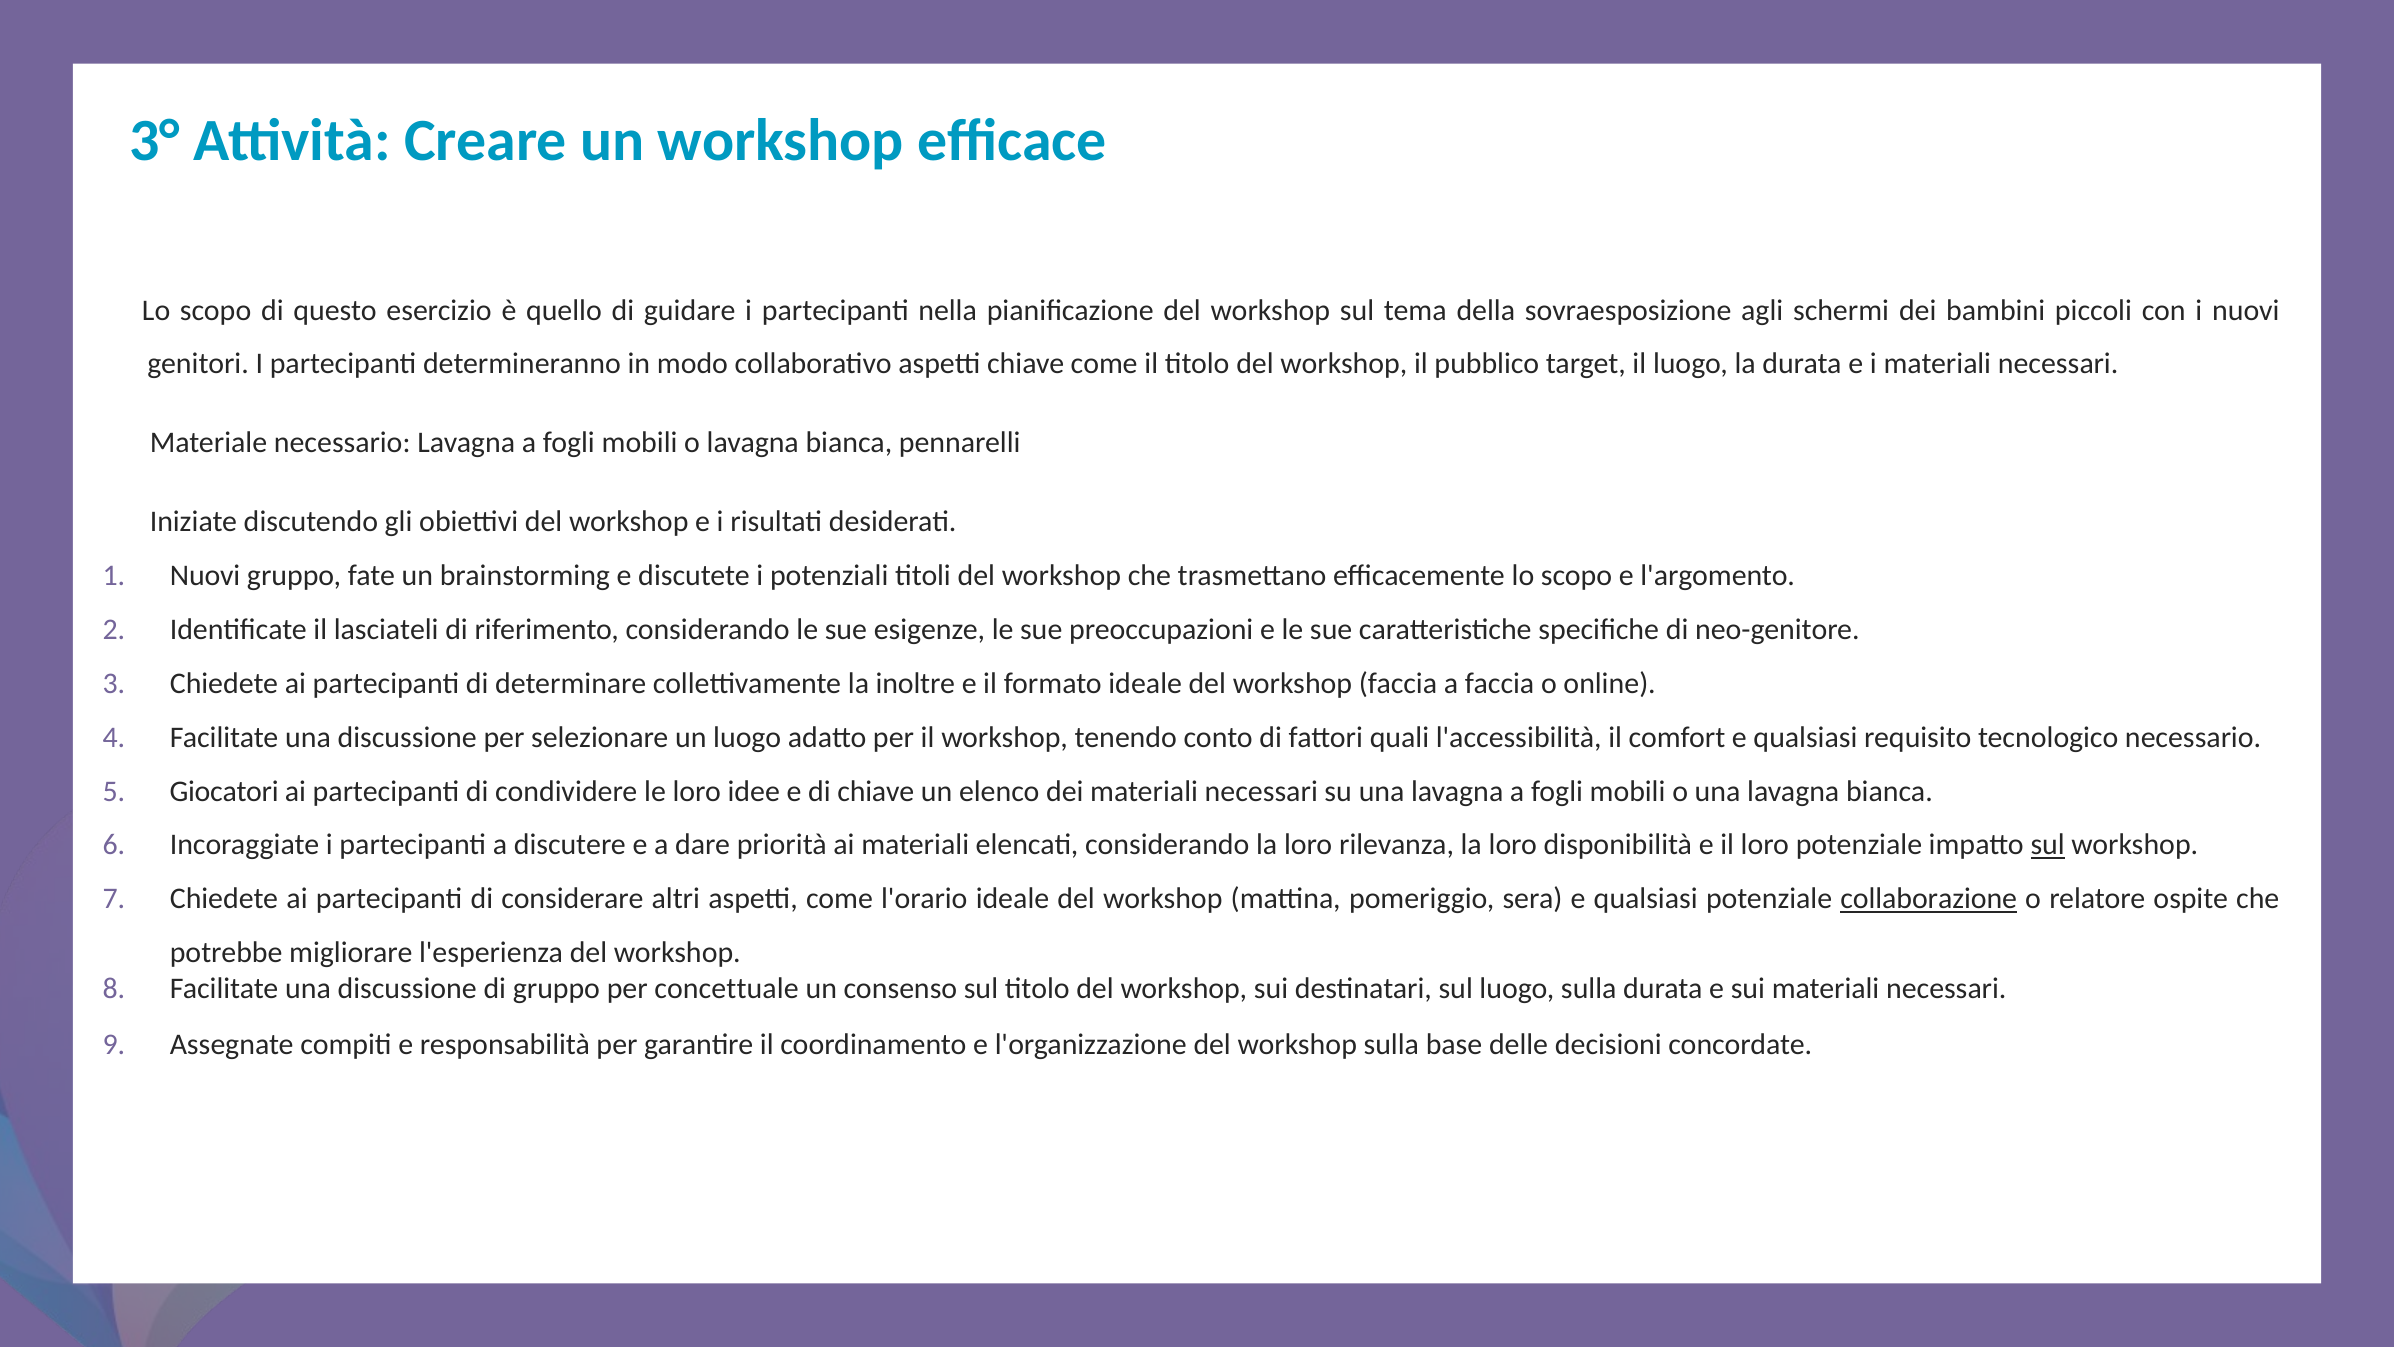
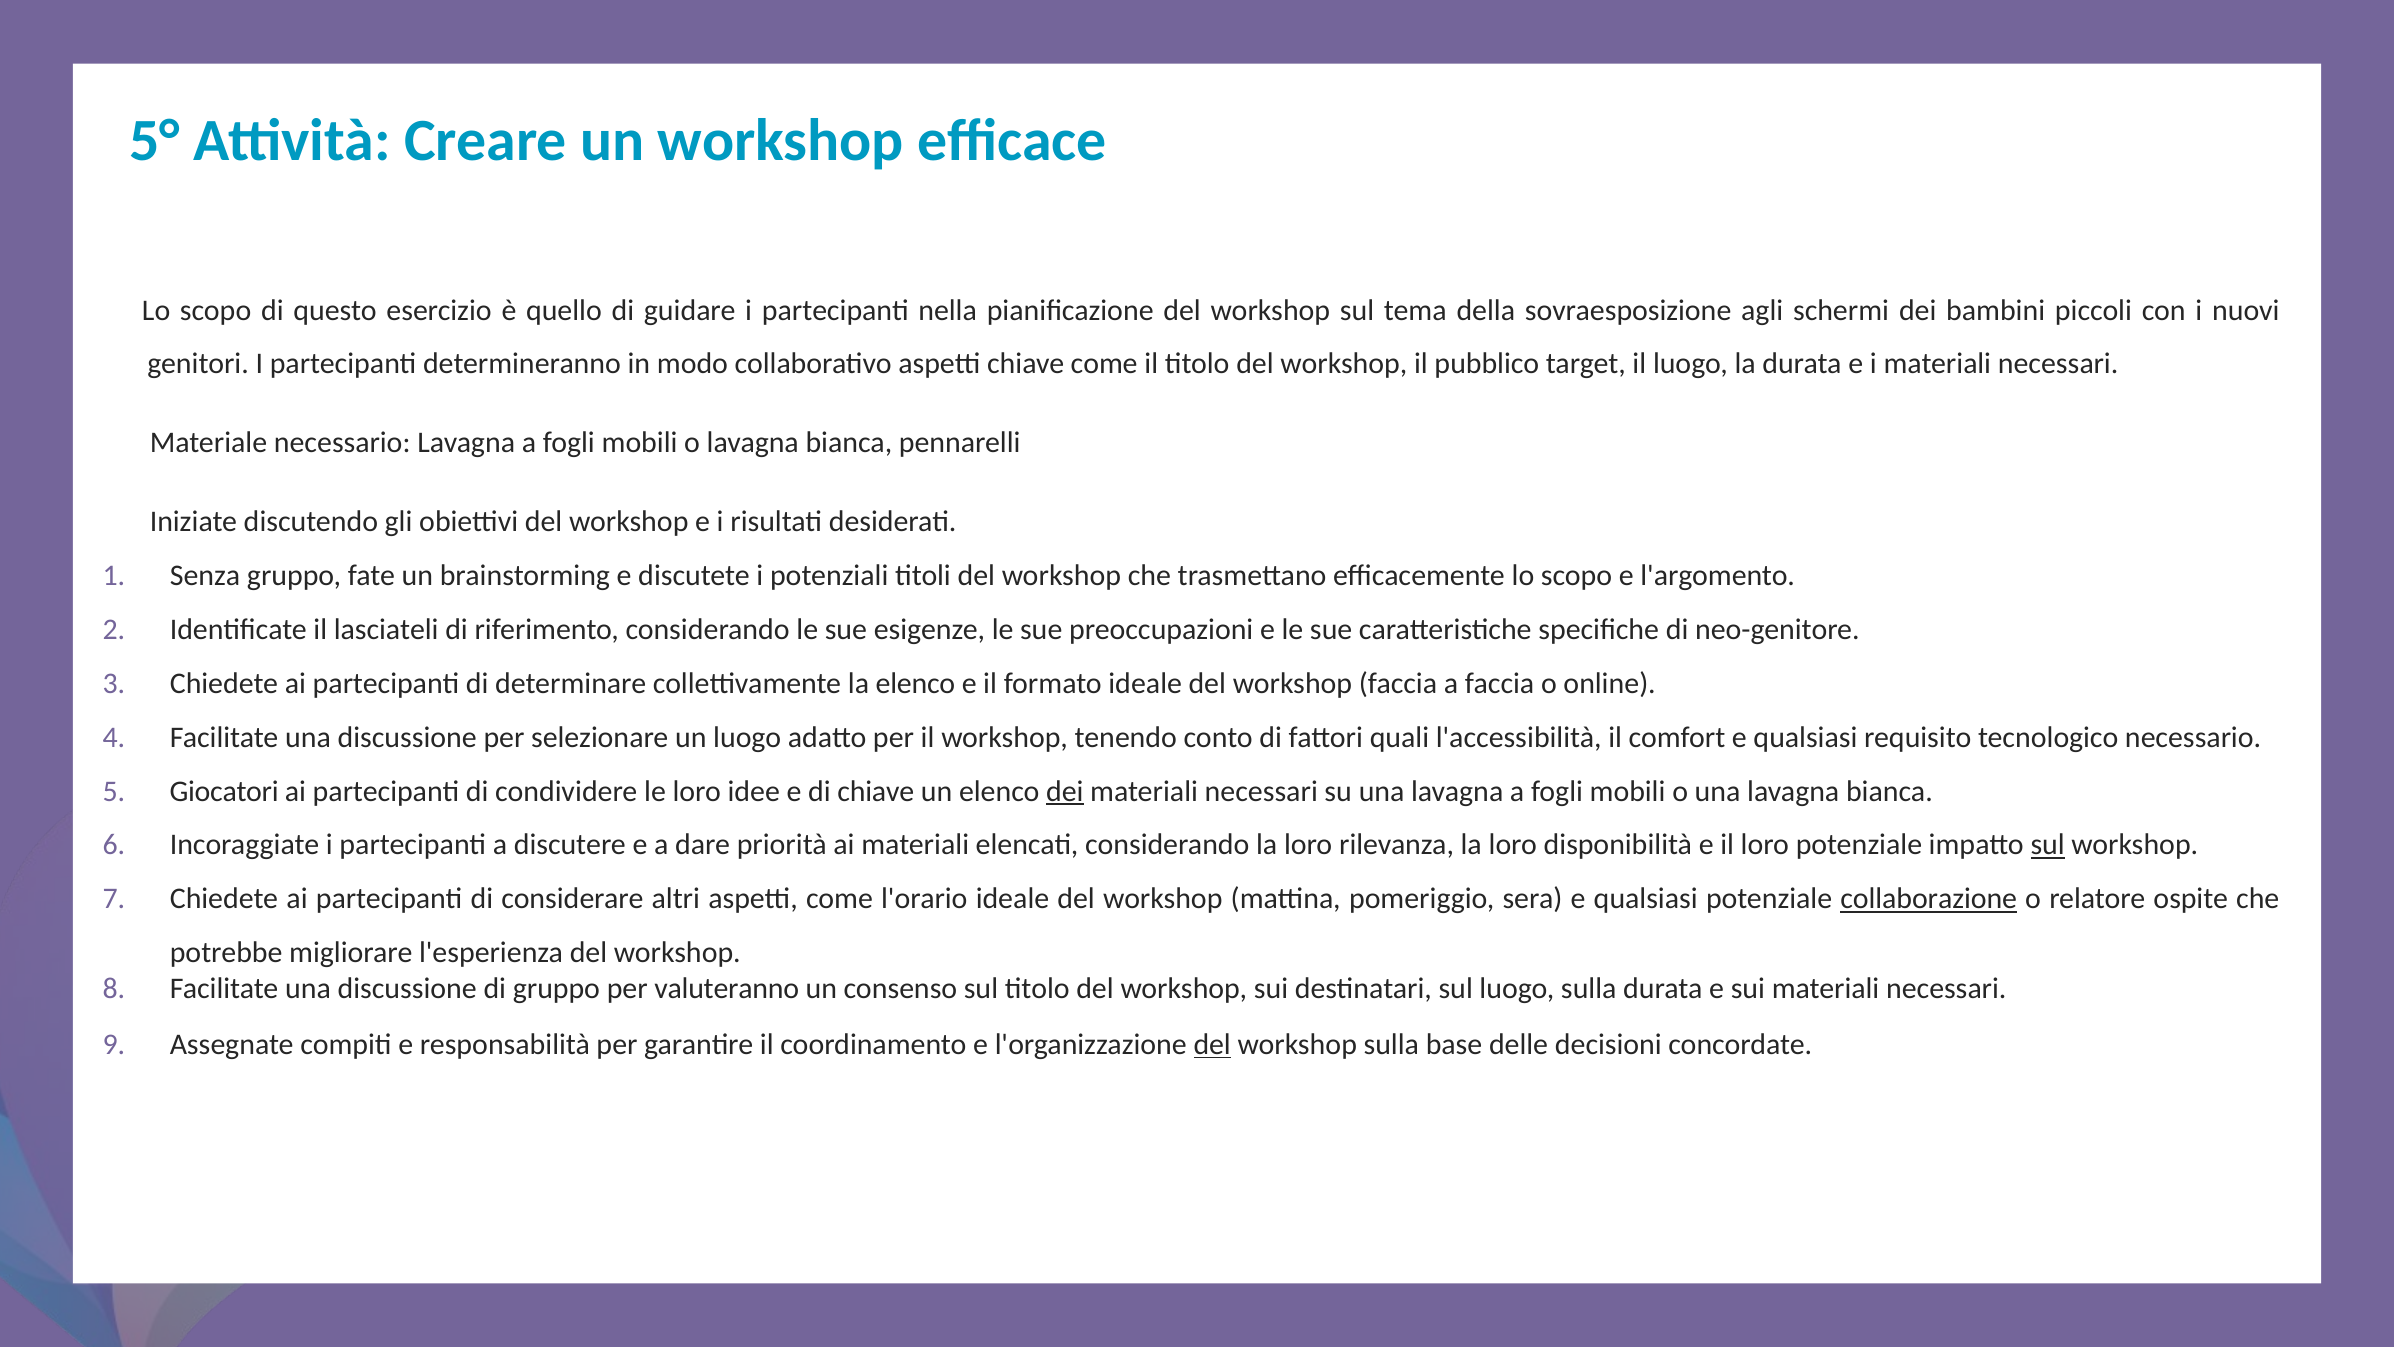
3°: 3° -> 5°
Nuovi at (205, 576): Nuovi -> Senza
la inoltre: inoltre -> elenco
dei at (1065, 791) underline: none -> present
concettuale: concettuale -> valuteranno
del at (1212, 1044) underline: none -> present
